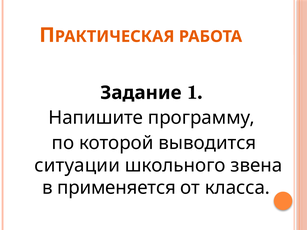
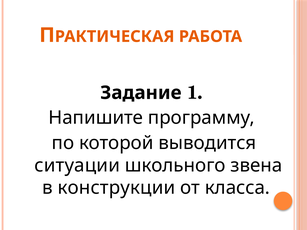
применяется: применяется -> конструкции
